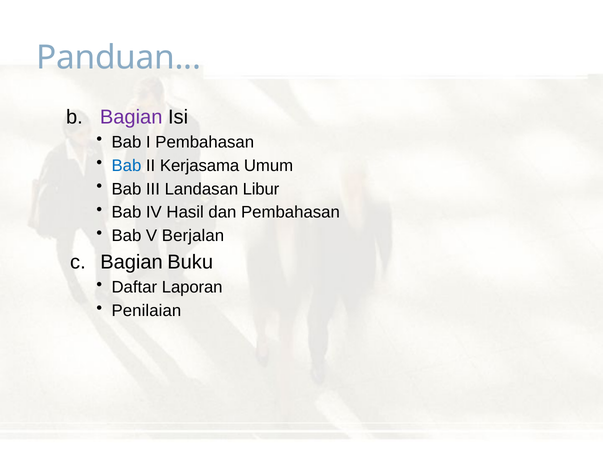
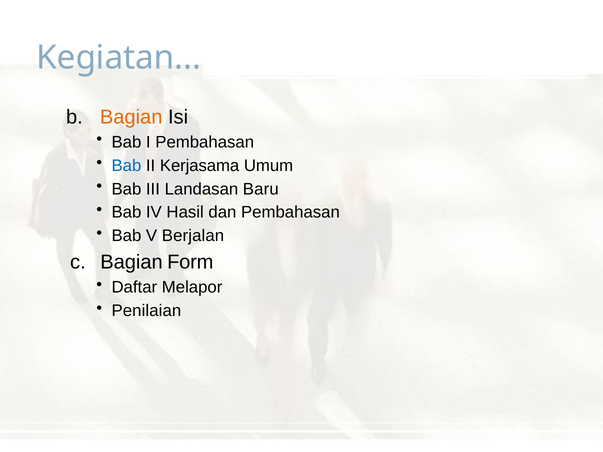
Panduan: Panduan -> Kegiatan
Bagian at (131, 117) colour: purple -> orange
Libur: Libur -> Baru
Buku: Buku -> Form
Laporan: Laporan -> Melapor
